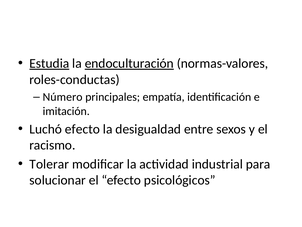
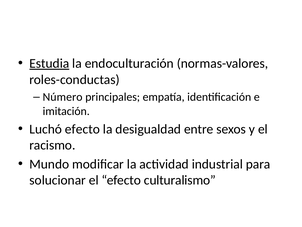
endoculturación underline: present -> none
Tolerar: Tolerar -> Mundo
psicológicos: psicológicos -> culturalismo
